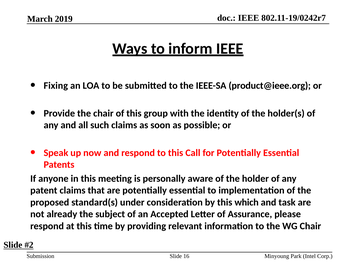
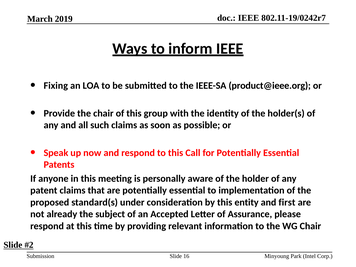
which: which -> entity
task: task -> first
